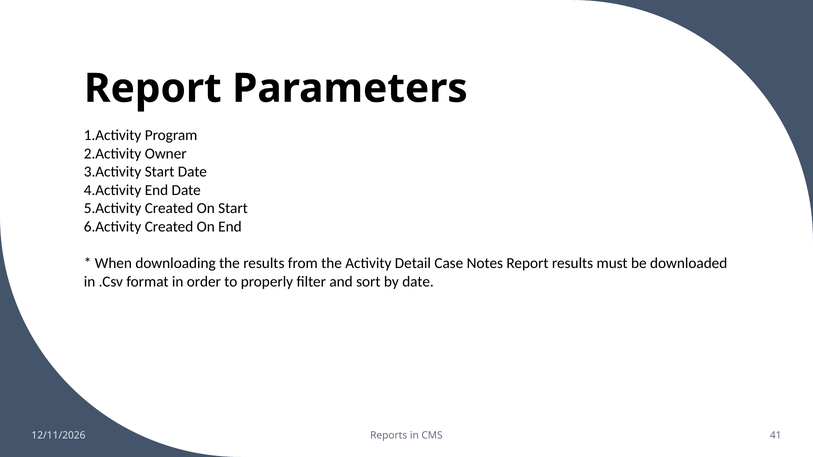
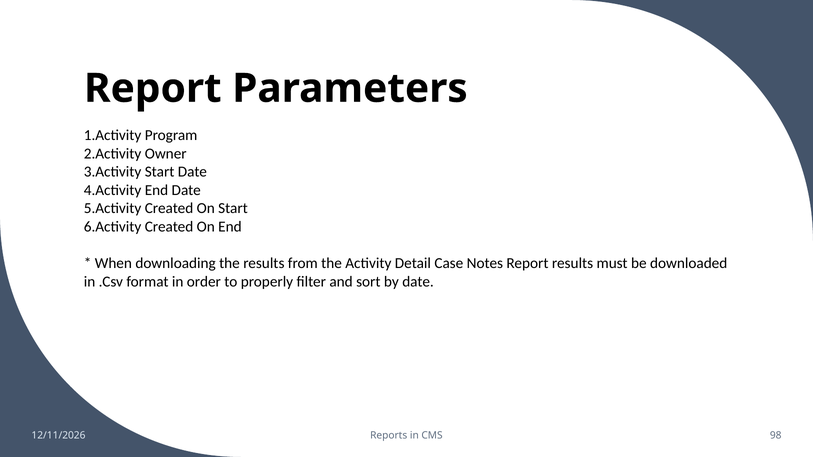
41: 41 -> 98
